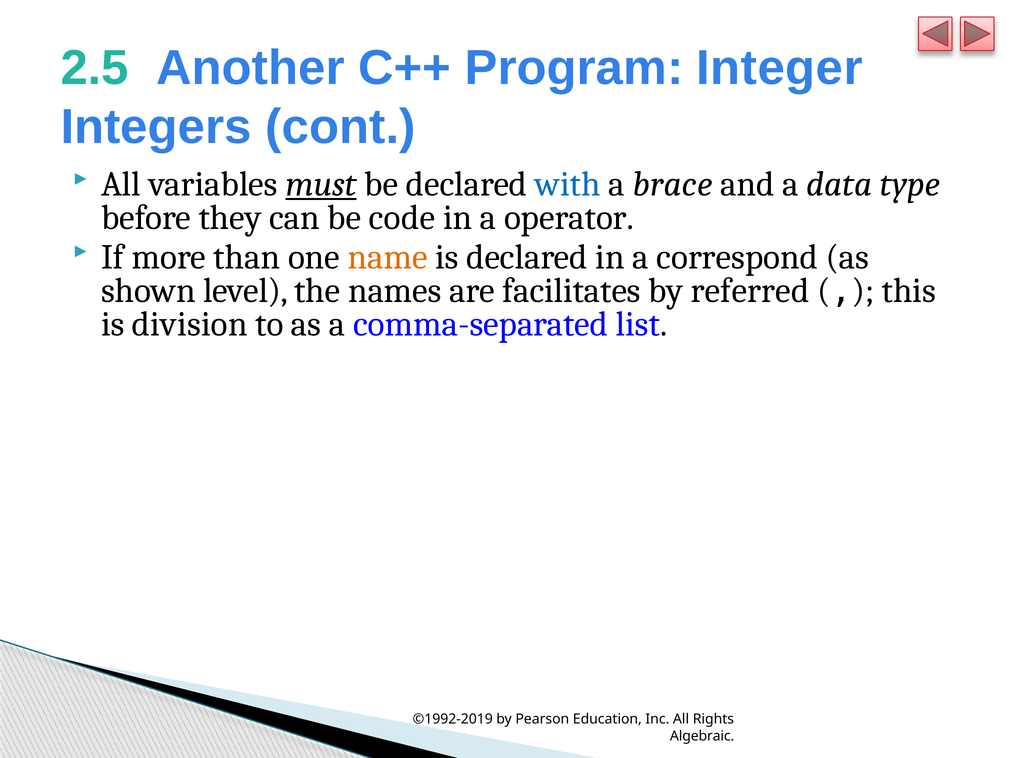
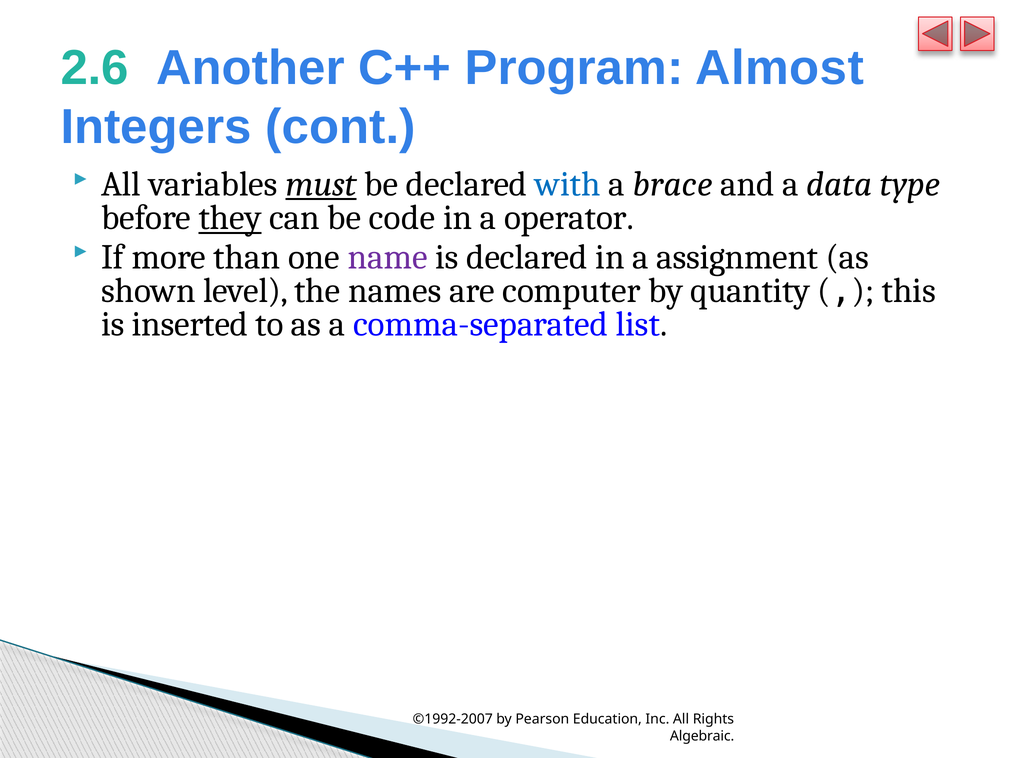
2.5: 2.5 -> 2.6
Integer: Integer -> Almost
they underline: none -> present
name colour: orange -> purple
correspond: correspond -> assignment
facilitates: facilitates -> computer
referred: referred -> quantity
division: division -> inserted
©1992-2019: ©1992-2019 -> ©1992-2007
